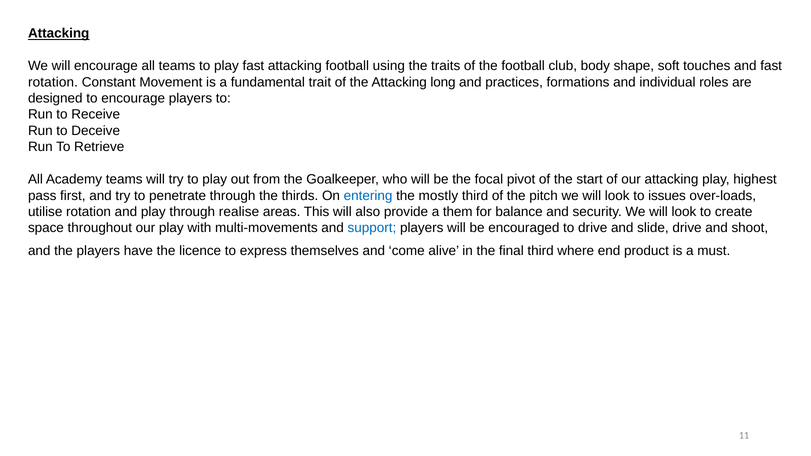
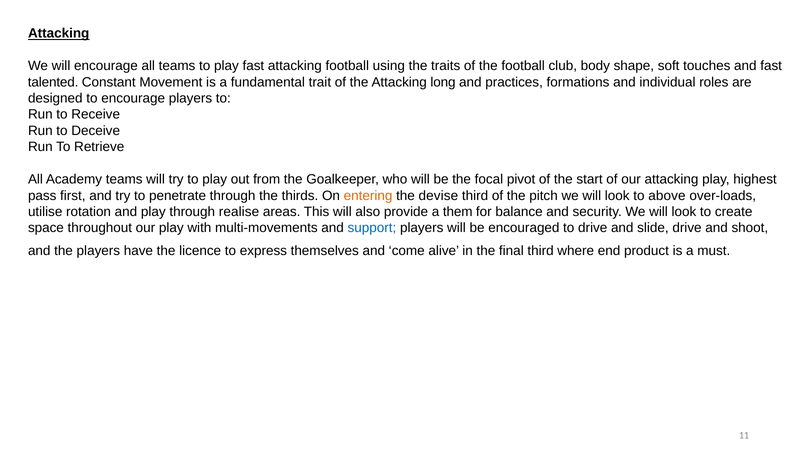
rotation at (53, 82): rotation -> talented
entering colour: blue -> orange
mostly: mostly -> devise
issues: issues -> above
